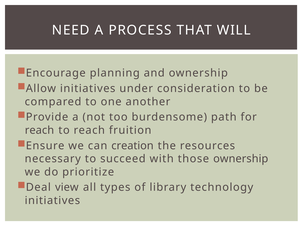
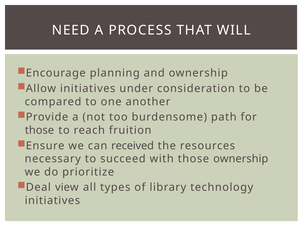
reach at (39, 130): reach -> those
creation: creation -> received
